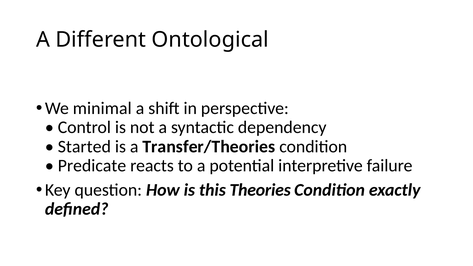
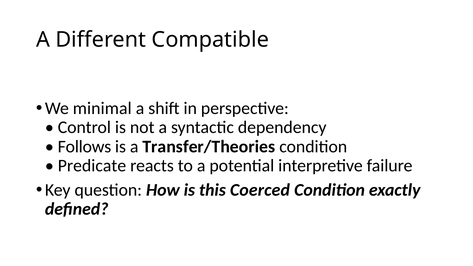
Ontological: Ontological -> Compatible
Started: Started -> Follows
Theories: Theories -> Coerced
